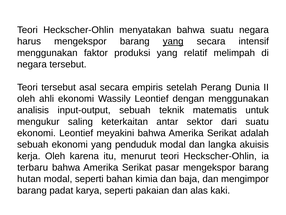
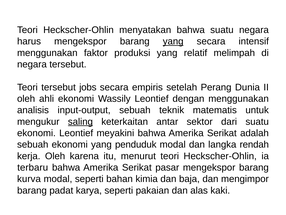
asal: asal -> jobs
saling underline: none -> present
akuisis: akuisis -> rendah
hutan: hutan -> kurva
